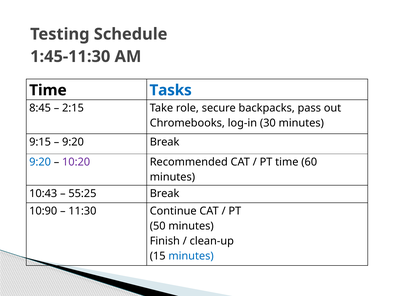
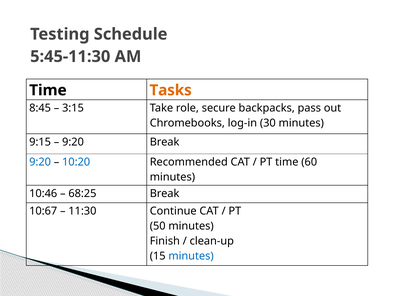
1:45-11:30: 1:45-11:30 -> 5:45-11:30
Tasks colour: blue -> orange
2:15: 2:15 -> 3:15
10:20 colour: purple -> blue
10:43: 10:43 -> 10:46
55:25: 55:25 -> 68:25
10:90: 10:90 -> 10:67
